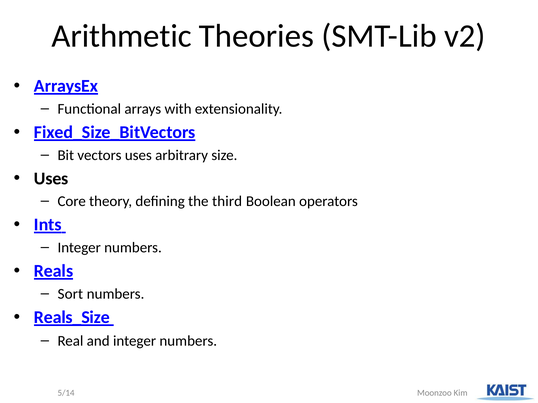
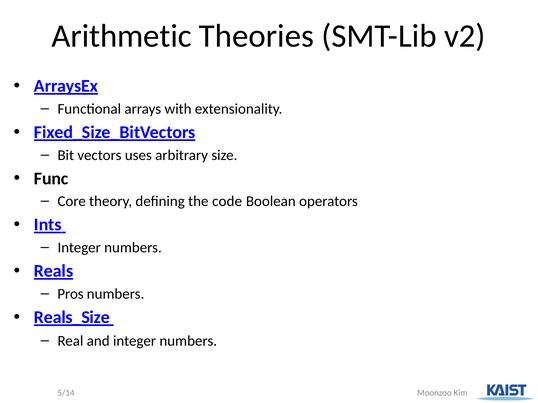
Uses at (51, 179): Uses -> Func
third: third -> code
Sort: Sort -> Pros
